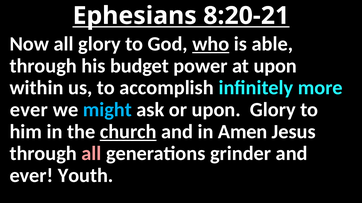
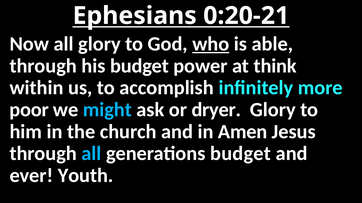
8:20-21: 8:20-21 -> 0:20-21
at upon: upon -> think
ever at (29, 110): ever -> poor
or upon: upon -> dryer
church underline: present -> none
all at (91, 154) colour: pink -> light blue
generations grinder: grinder -> budget
